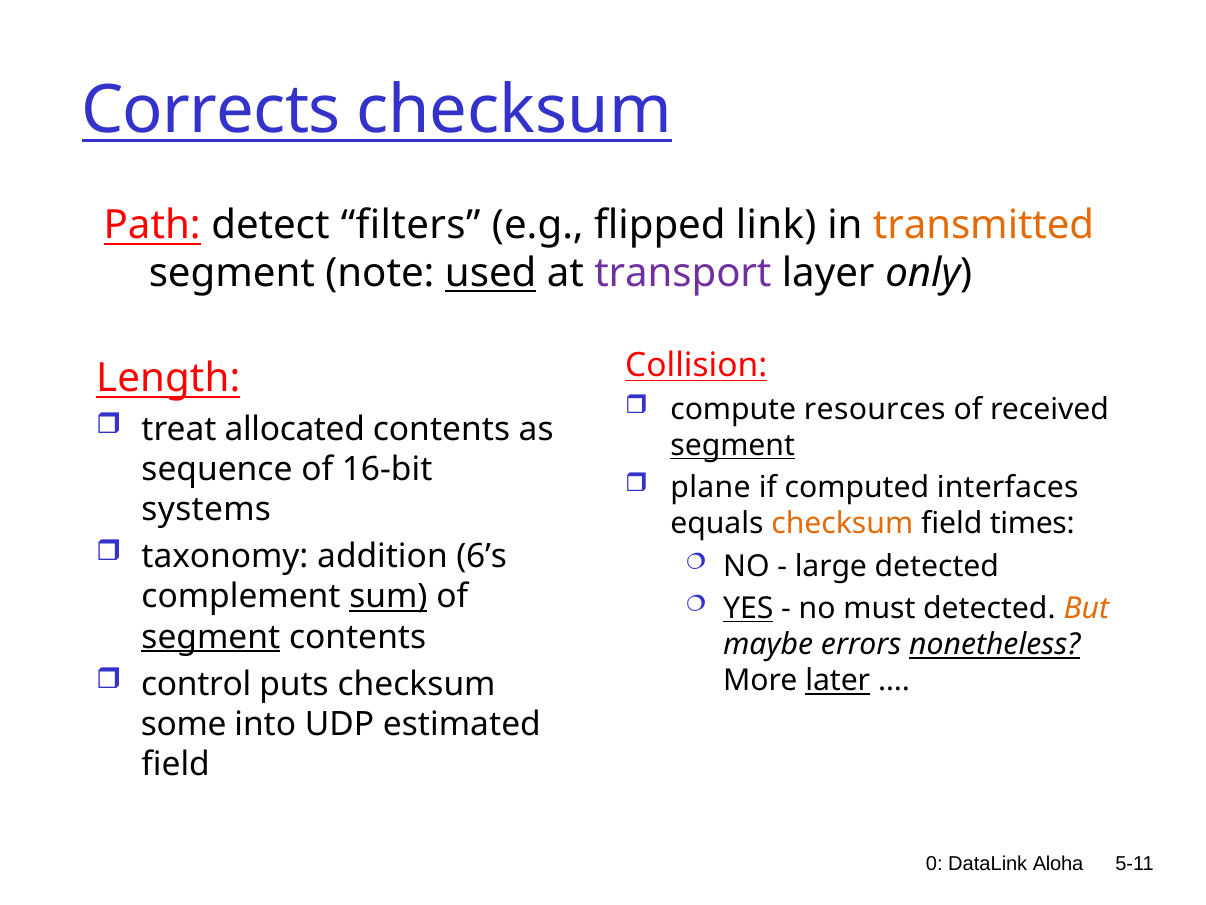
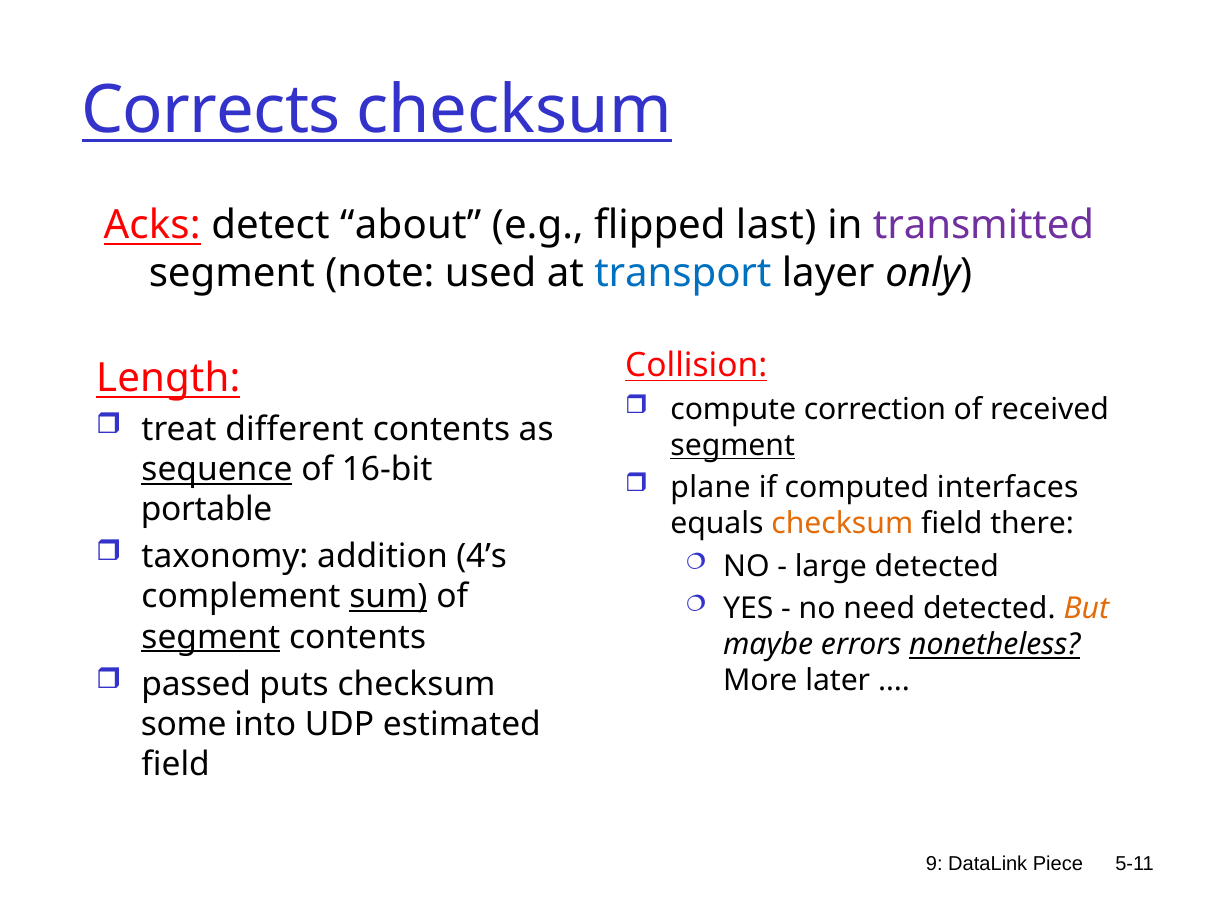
Path: Path -> Acks
filters: filters -> about
link: link -> last
transmitted colour: orange -> purple
used underline: present -> none
transport colour: purple -> blue
resources: resources -> correction
allocated: allocated -> different
sequence underline: none -> present
systems: systems -> portable
times: times -> there
6’s: 6’s -> 4’s
YES underline: present -> none
must: must -> need
control: control -> passed
later underline: present -> none
0: 0 -> 9
Aloha: Aloha -> Piece
